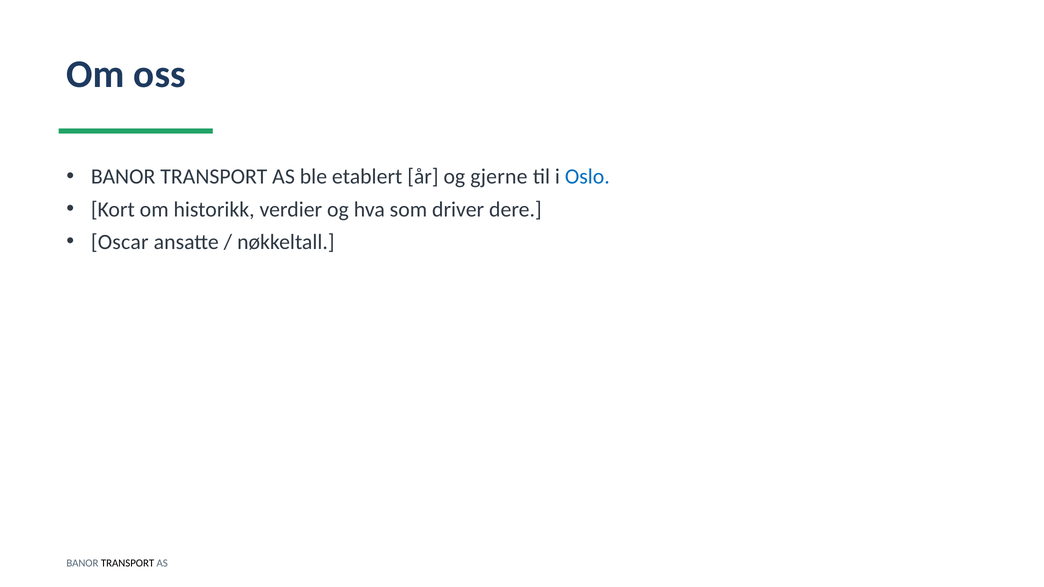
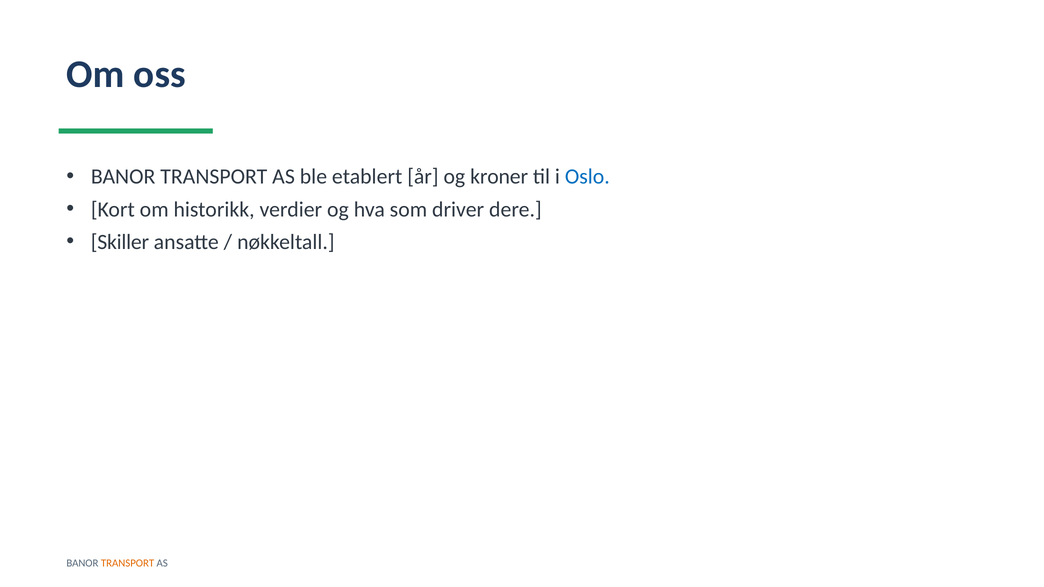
gjerne: gjerne -> kroner
Oscar: Oscar -> Skiller
TRANSPORT at (128, 563) colour: black -> orange
